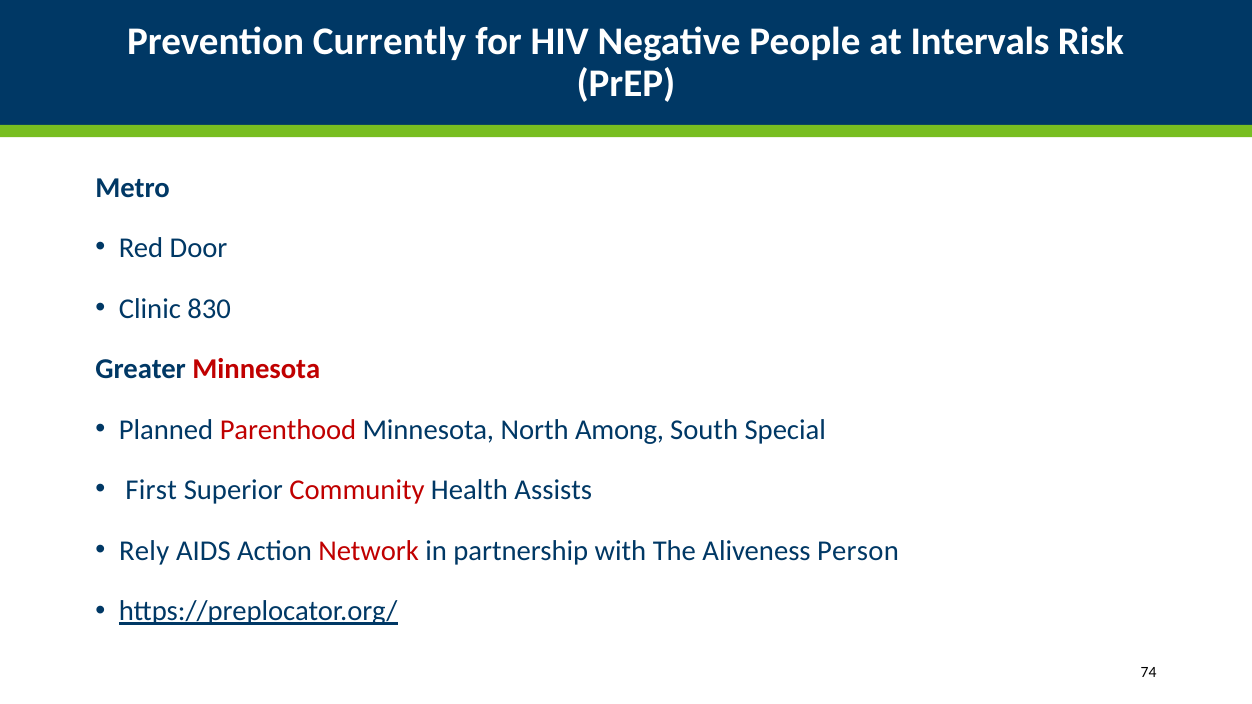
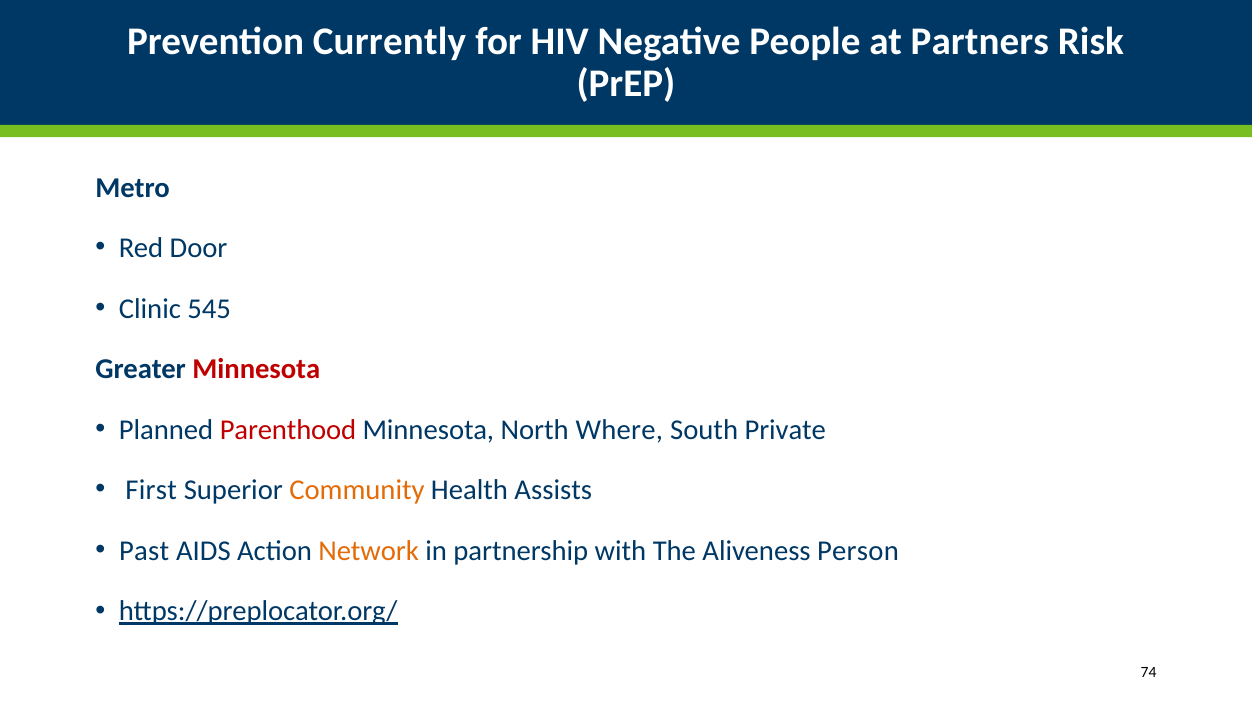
Intervals: Intervals -> Partners
830: 830 -> 545
Among: Among -> Where
Special: Special -> Private
Community colour: red -> orange
Rely: Rely -> Past
Network colour: red -> orange
